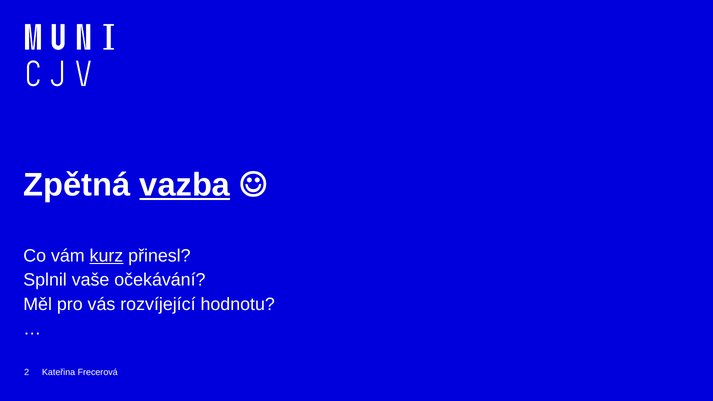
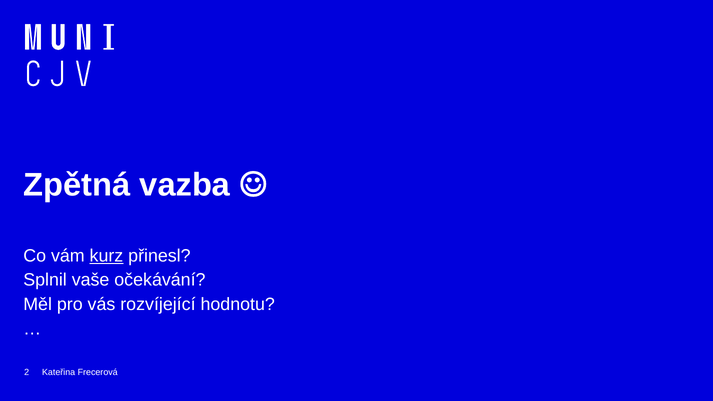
vazba underline: present -> none
